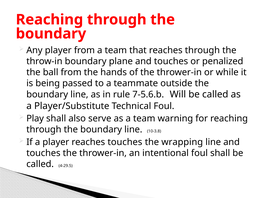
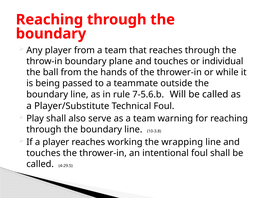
penalized: penalized -> individual
reaches touches: touches -> working
